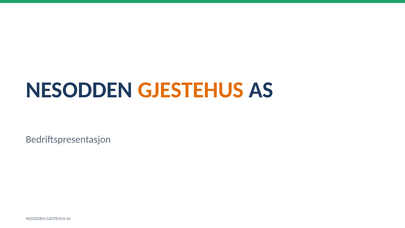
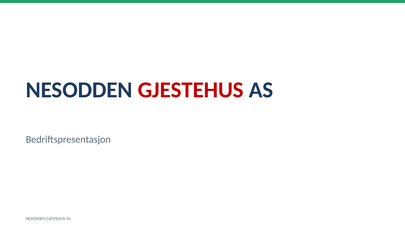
GJESTEHUS at (191, 90) colour: orange -> red
